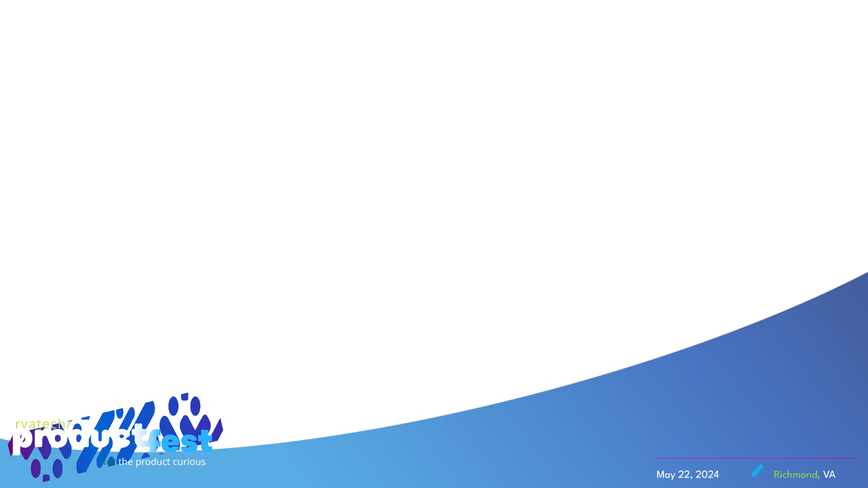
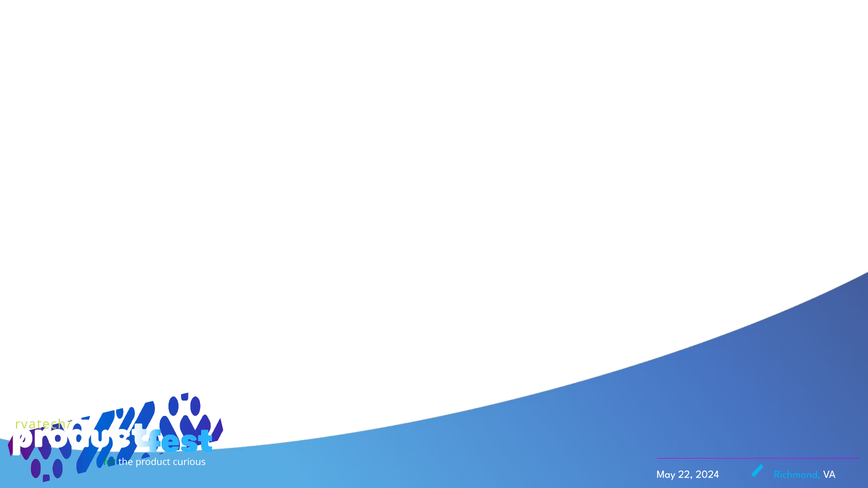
Richmond colour: light green -> light blue
